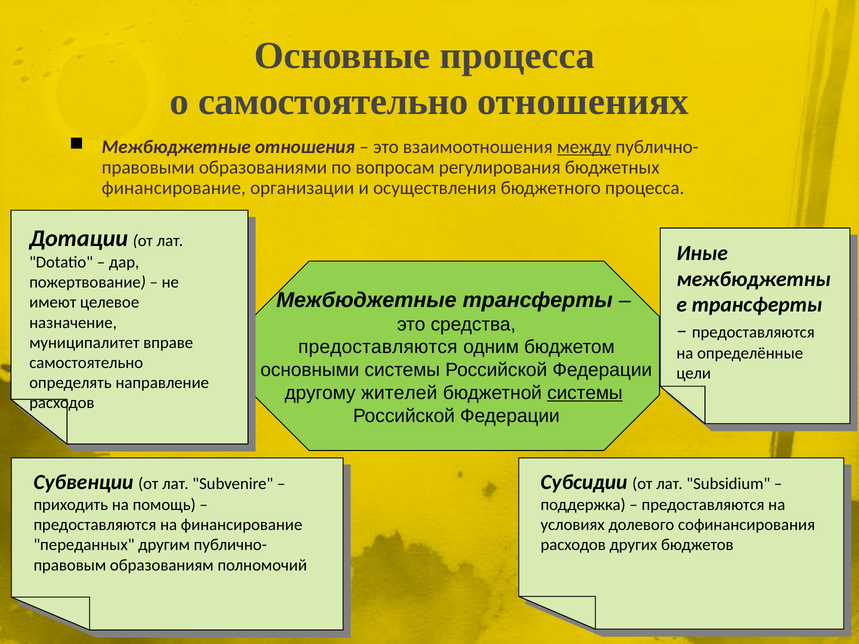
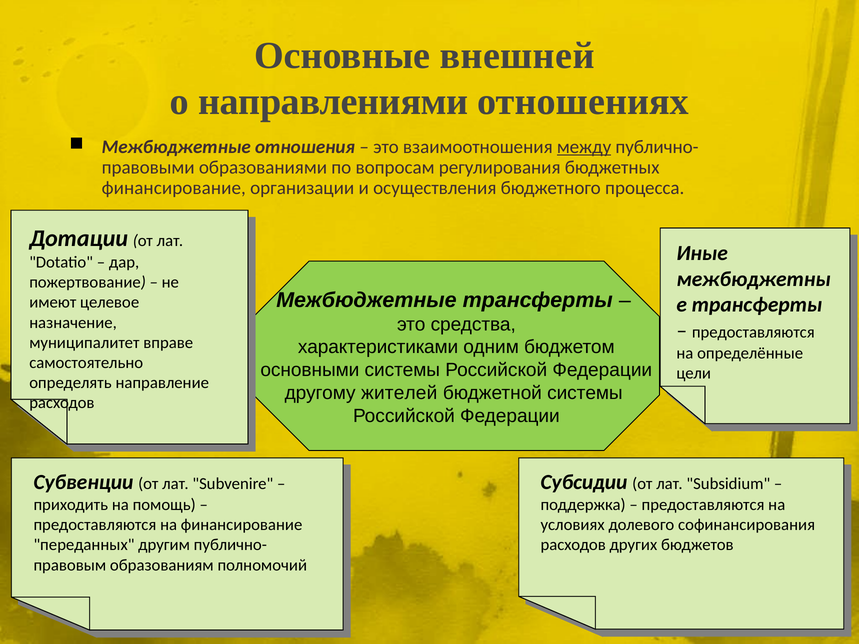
Основные процесса: процесса -> внешней
о самостоятельно: самостоятельно -> направлениями
предоставляются at (378, 347): предоставляются -> характеристиками
системы at (585, 393) underline: present -> none
